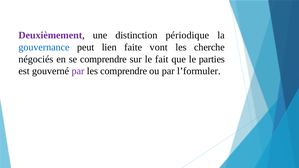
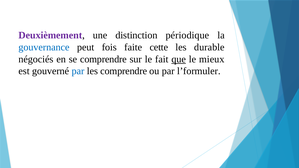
lien: lien -> fois
vont: vont -> cette
cherche: cherche -> durable
que underline: none -> present
parties: parties -> mieux
par at (78, 71) colour: purple -> blue
